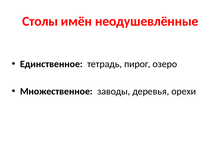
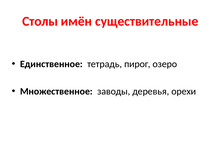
неодушевлённые: неодушевлённые -> существительные
